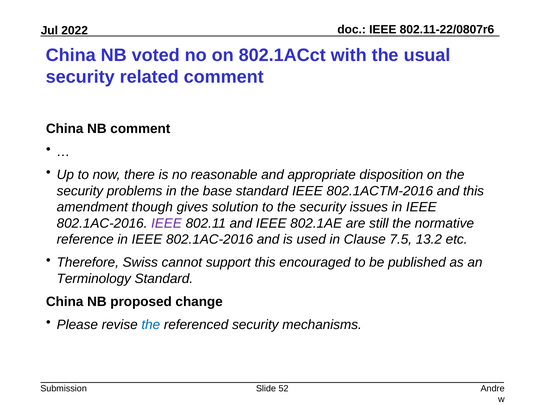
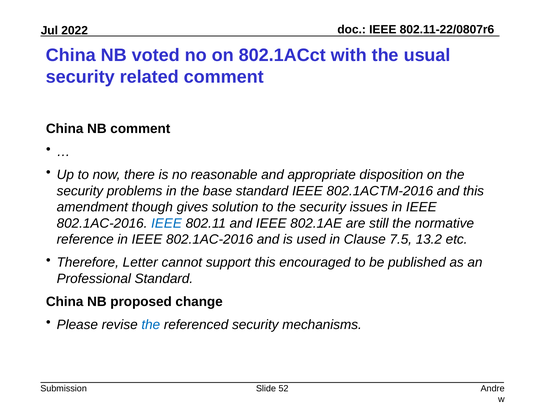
IEEE at (167, 223) colour: purple -> blue
Swiss: Swiss -> Letter
Terminology: Terminology -> Professional
